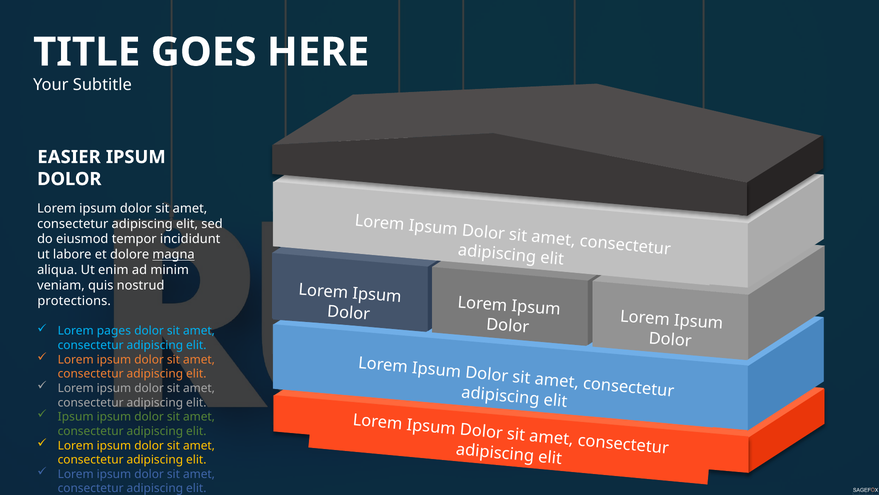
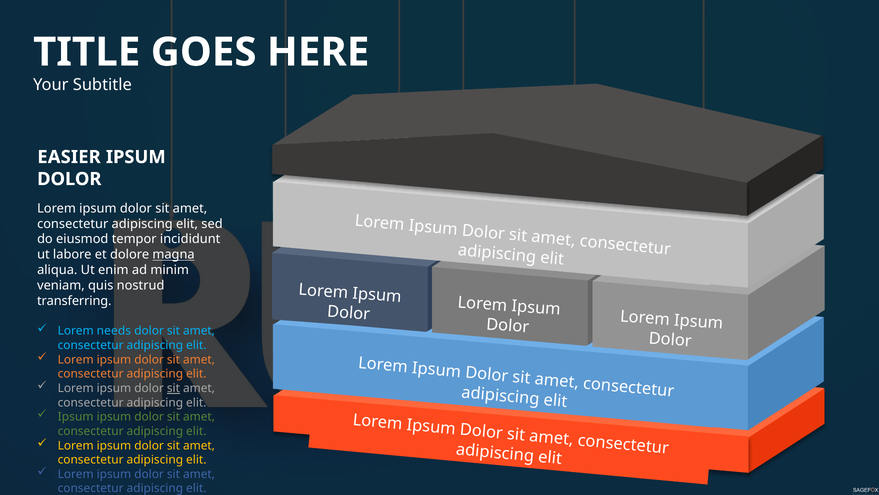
protections: protections -> transferring
pages: pages -> needs
sit at (173, 388) underline: none -> present
